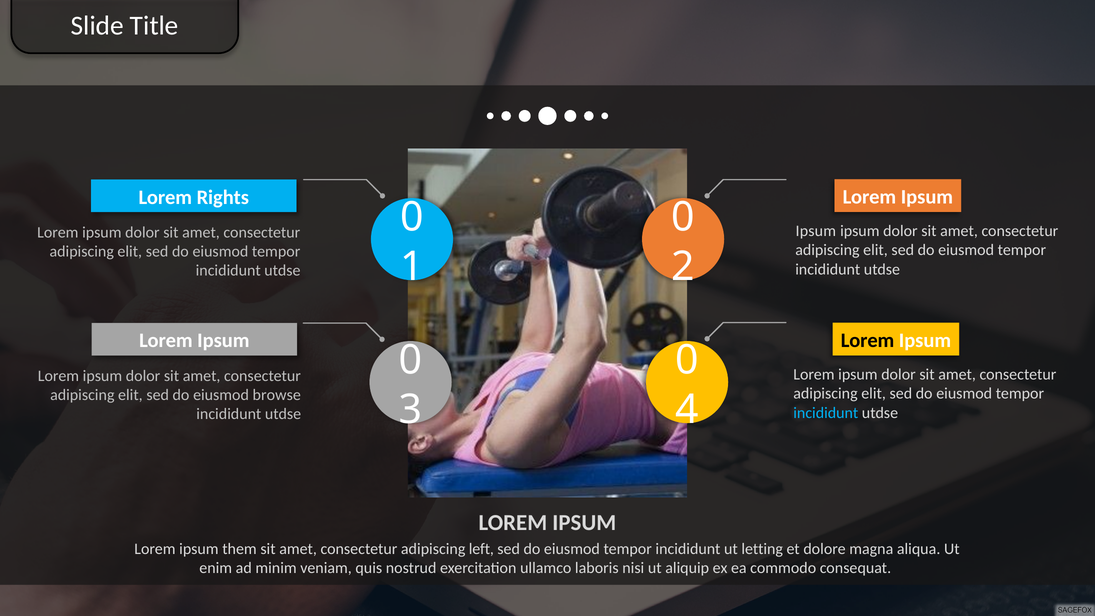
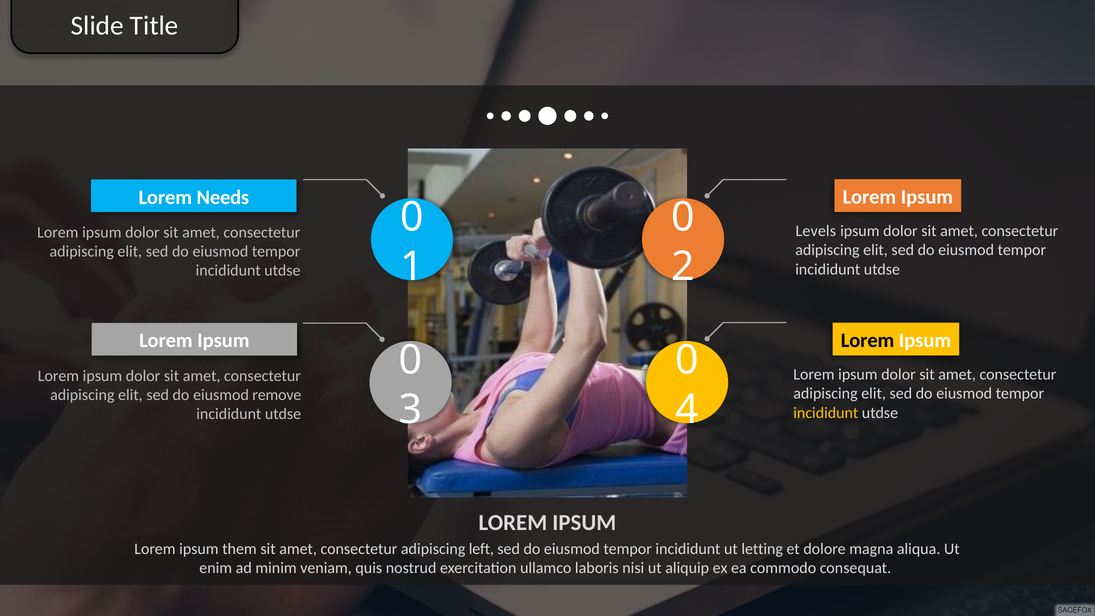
Rights: Rights -> Needs
Ipsum at (816, 231): Ipsum -> Levels
browse: browse -> remove
incididunt at (826, 413) colour: light blue -> yellow
